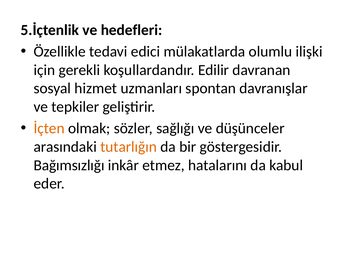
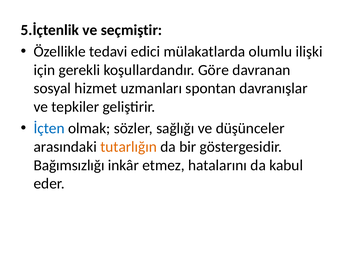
hedefleri: hedefleri -> seçmiştir
Edilir: Edilir -> Göre
İçten colour: orange -> blue
